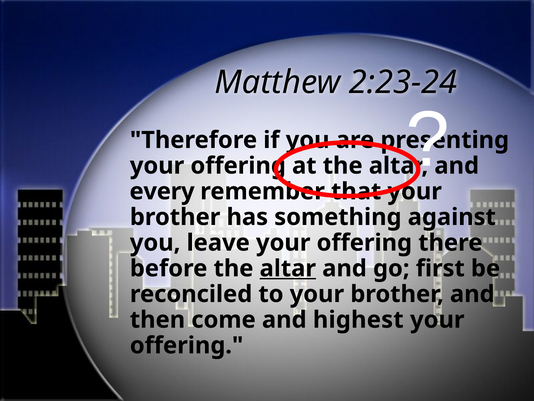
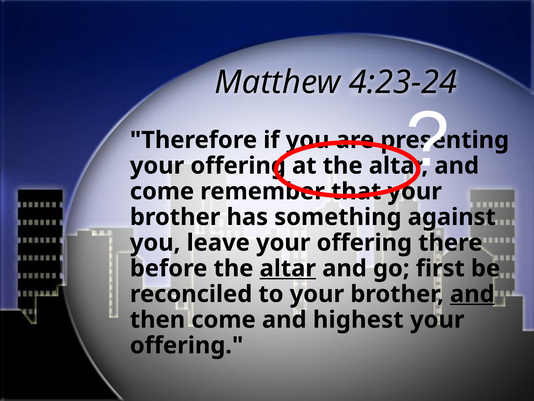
2:23-24: 2:23-24 -> 4:23-24
every at (162, 191): every -> come
and at (472, 294) underline: none -> present
